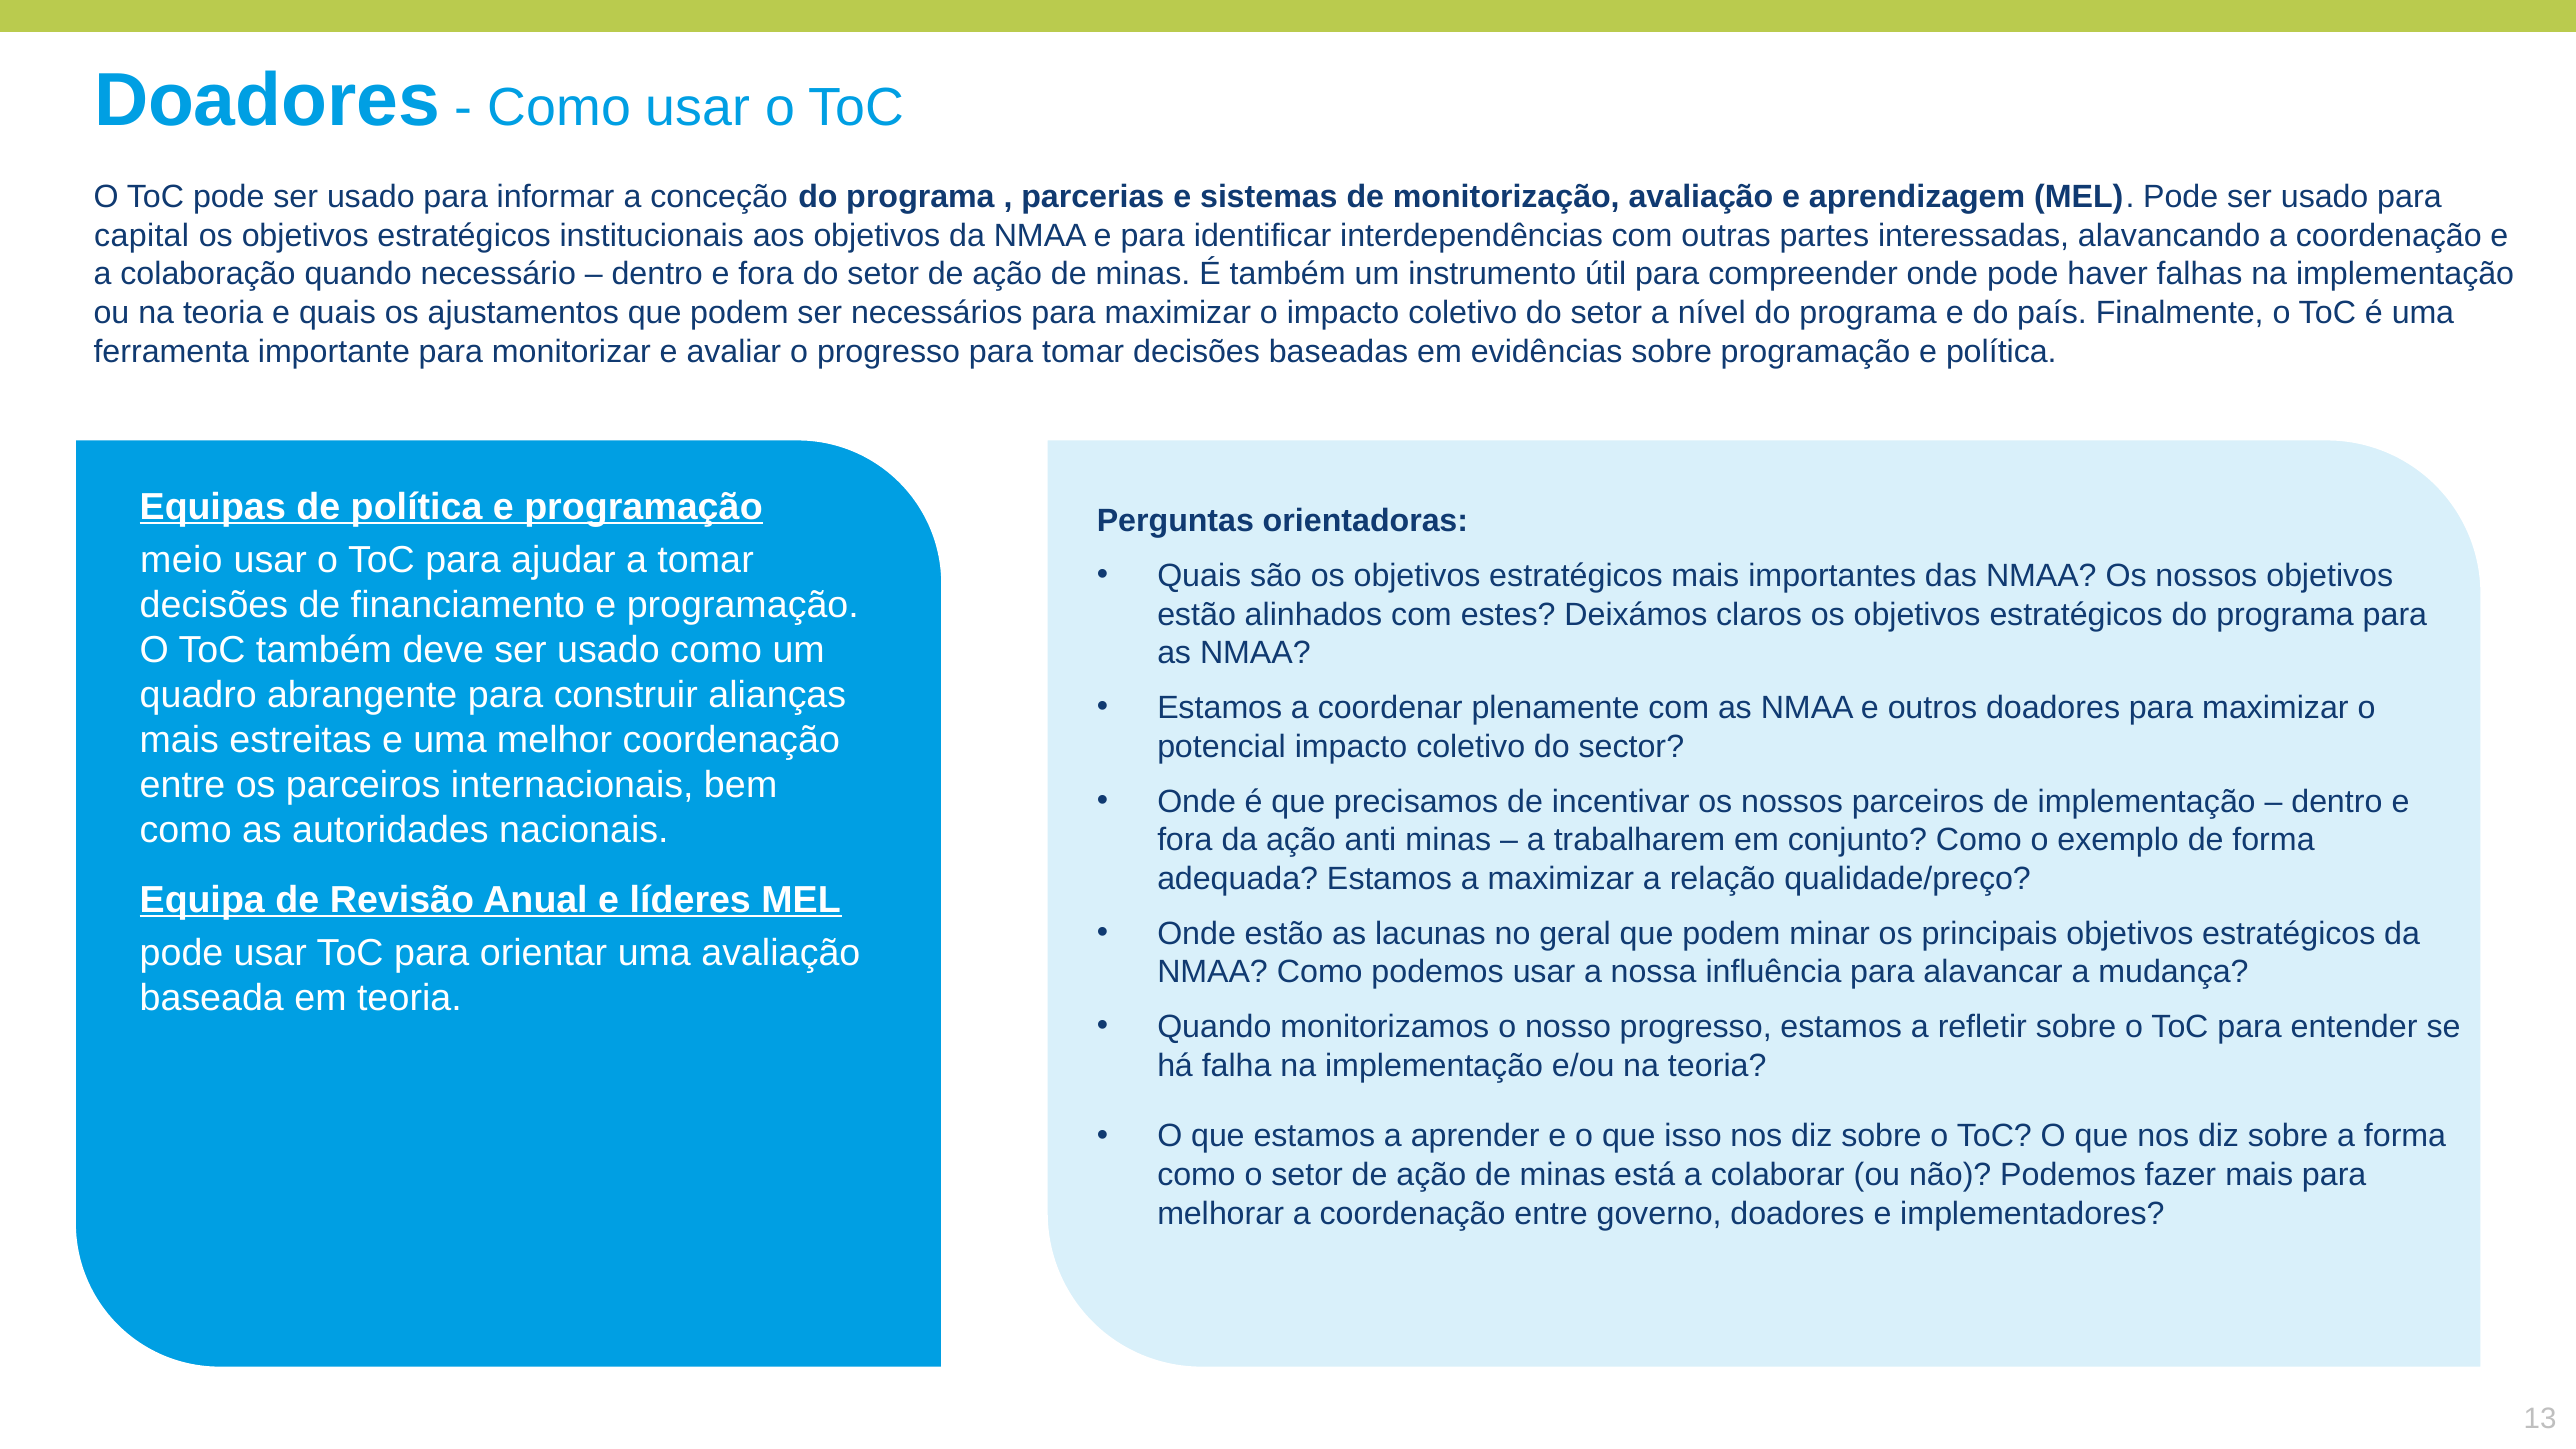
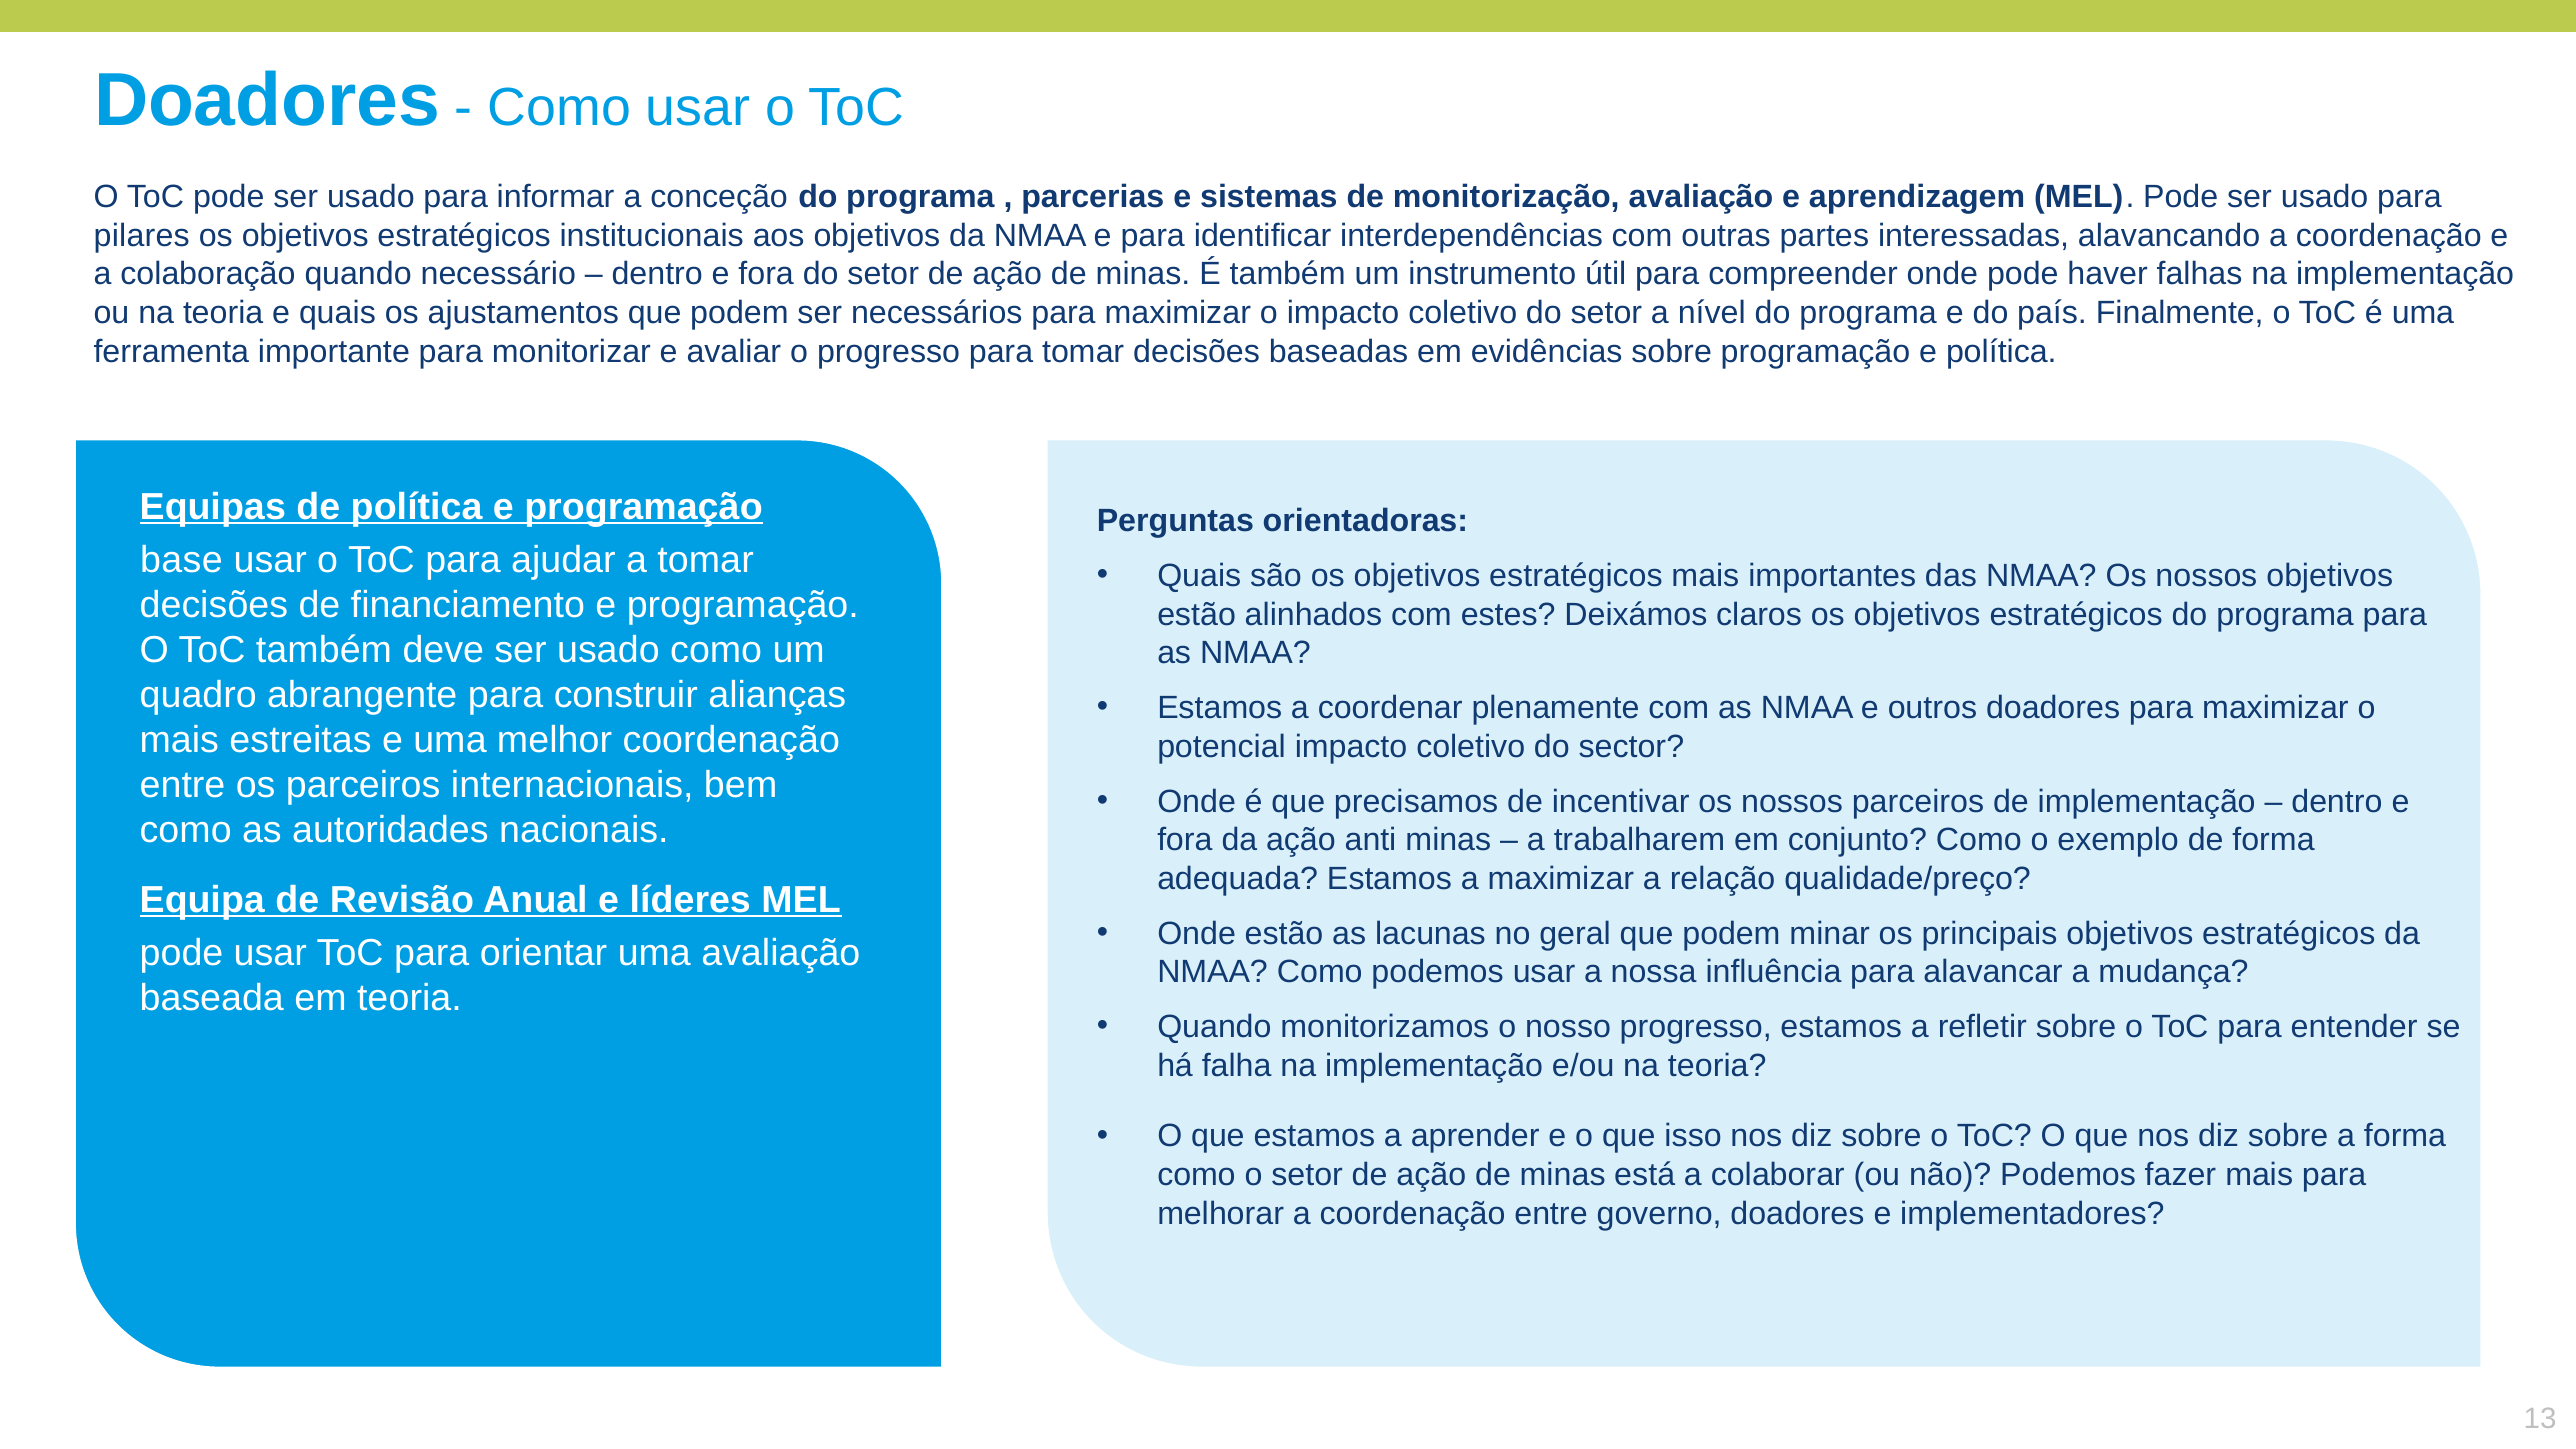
capital: capital -> pilares
meio: meio -> base
